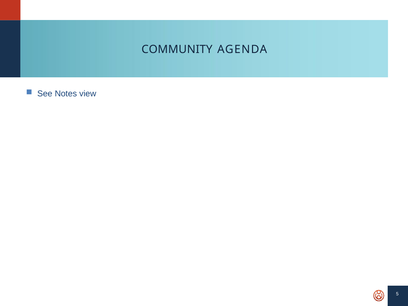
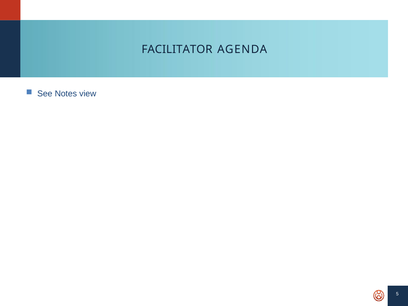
COMMUNITY: COMMUNITY -> FACILITATOR
